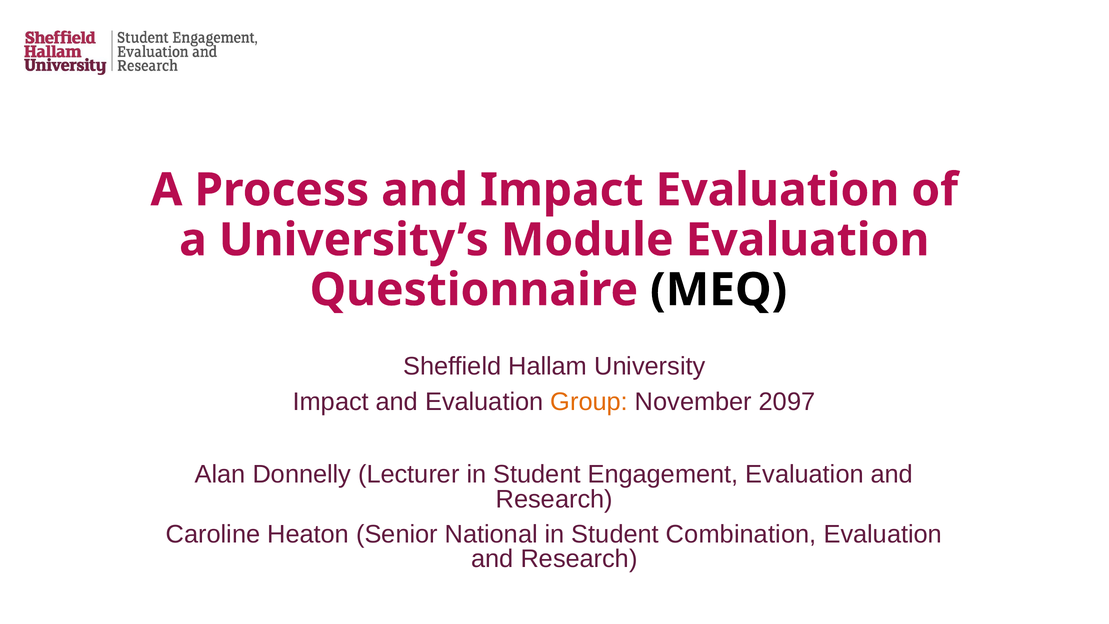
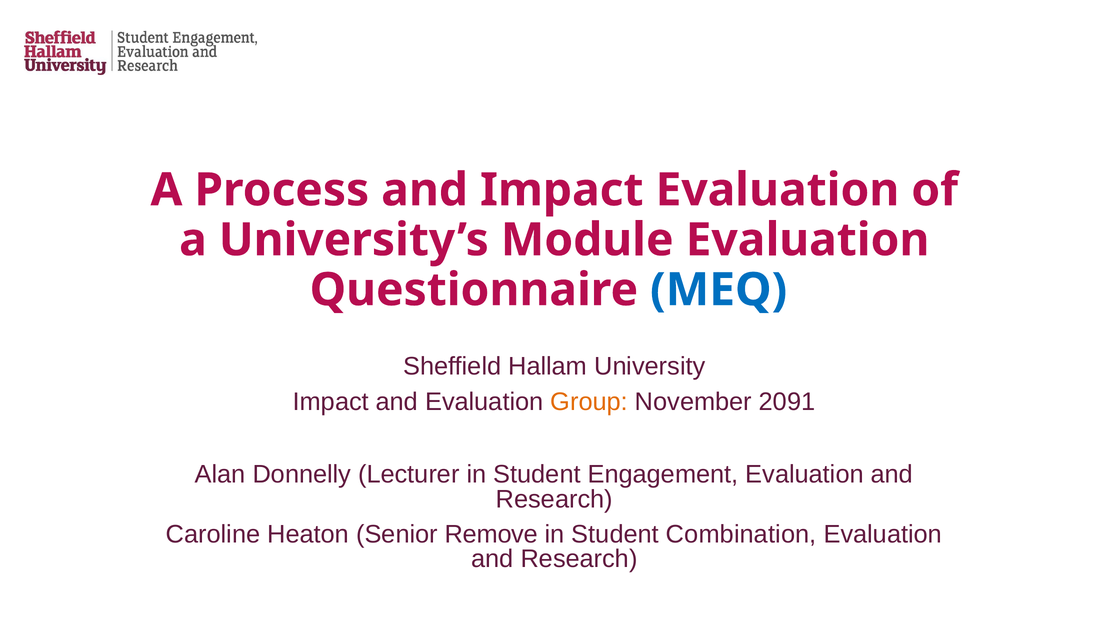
MEQ colour: black -> blue
2097: 2097 -> 2091
National: National -> Remove
